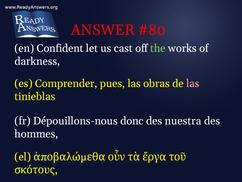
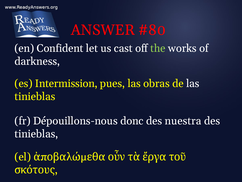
Comprender: Comprender -> Intermission
las at (193, 83) colour: pink -> white
hommes at (36, 133): hommes -> tinieblas
